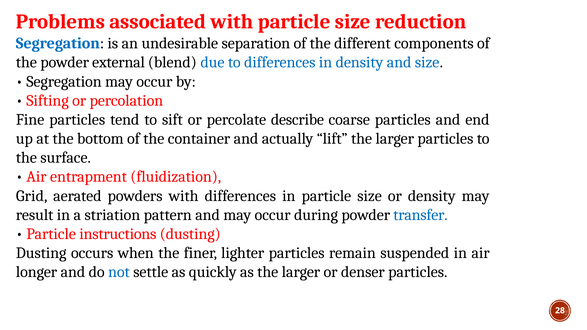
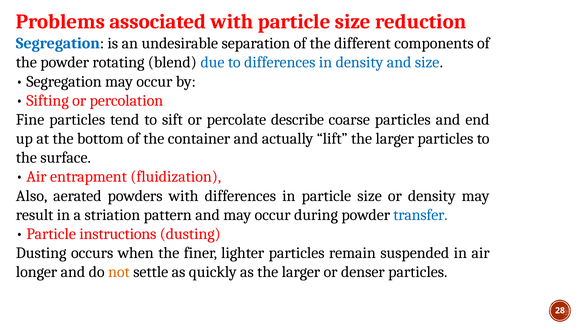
external: external -> rotating
Grid: Grid -> Also
not colour: blue -> orange
